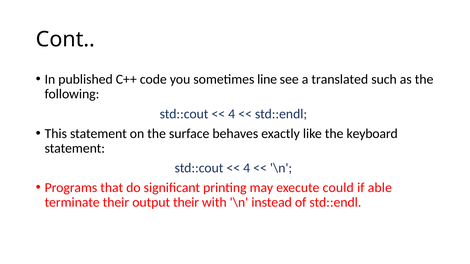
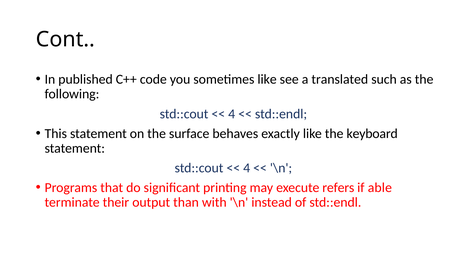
sometimes line: line -> like
could: could -> refers
output their: their -> than
